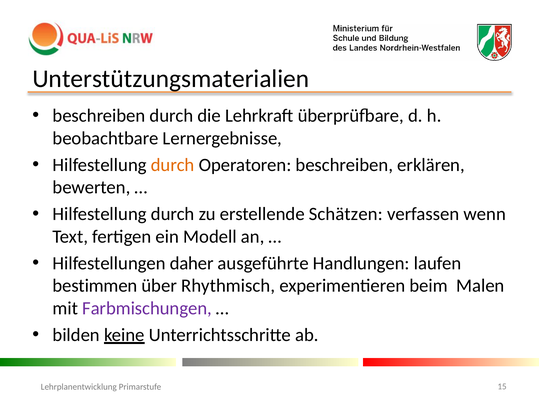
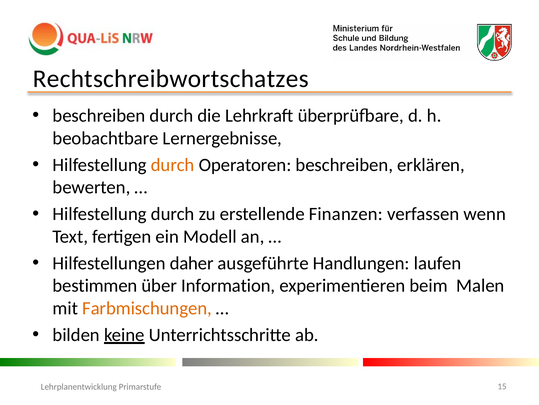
Unterstützungsmaterialien: Unterstützungsmaterialien -> Rechtschreibwortschatzes
Schätzen: Schätzen -> Finanzen
Rhythmisch: Rhythmisch -> Information
Farbmischungen colour: purple -> orange
